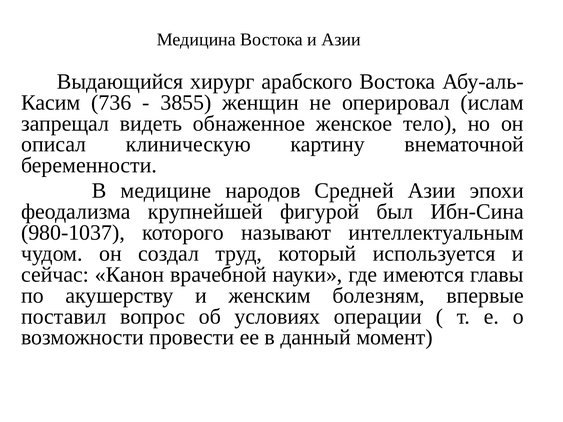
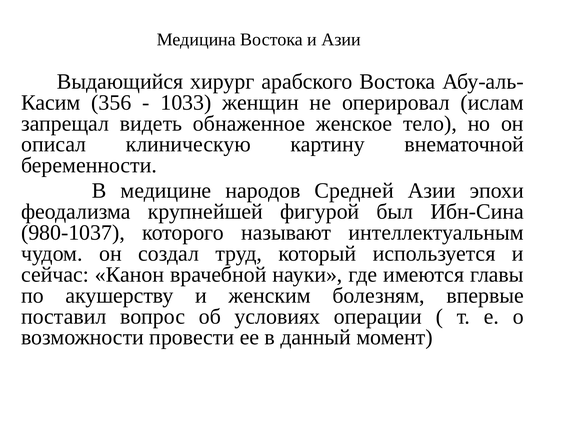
736: 736 -> 356
3855: 3855 -> 1033
